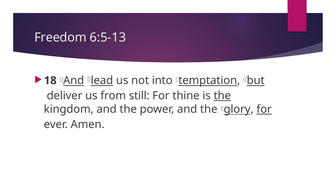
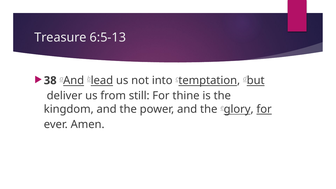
Freedom: Freedom -> Treasure
18: 18 -> 38
the at (222, 96) underline: present -> none
